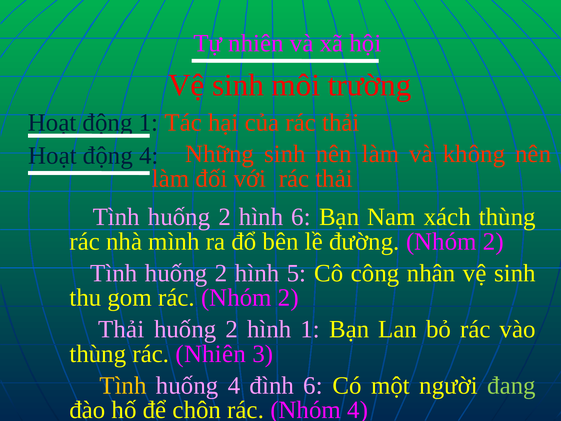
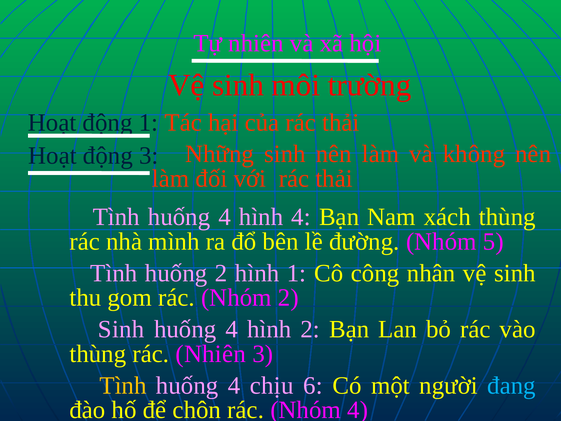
động 4: 4 -> 3
2 at (225, 217): 2 -> 4
hình 6: 6 -> 4
đường Nhóm 2: 2 -> 5
hình 5: 5 -> 1
Thải at (121, 329): Thải -> Sinh
2 at (232, 329): 2 -> 4
hình 1: 1 -> 2
đình: đình -> chịu
đang colour: light green -> light blue
